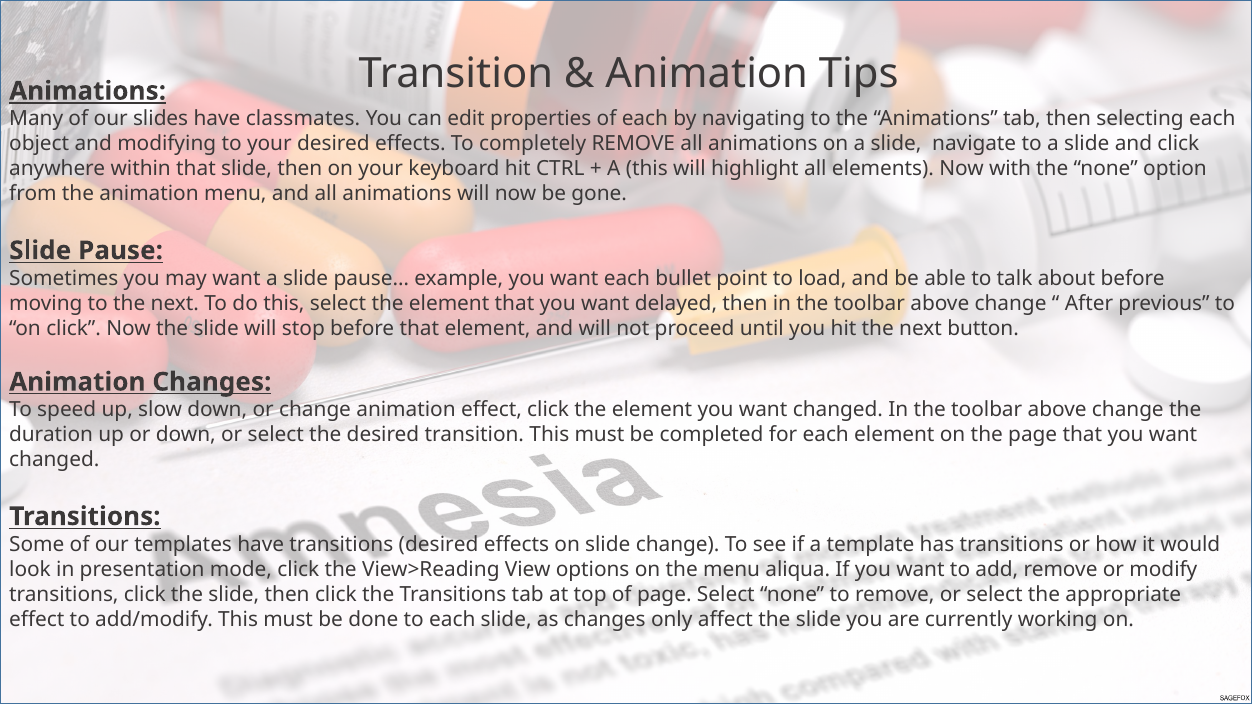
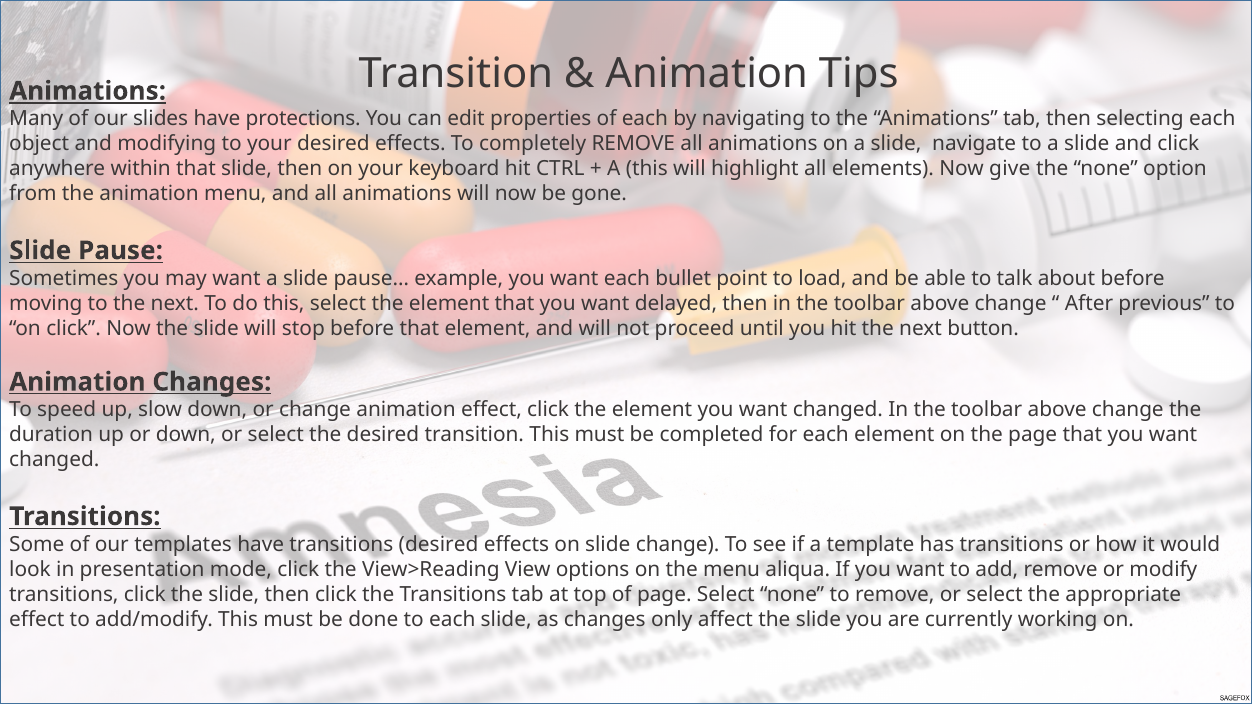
classmates: classmates -> protections
with: with -> give
